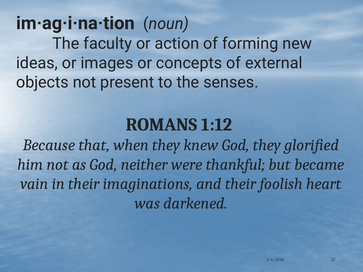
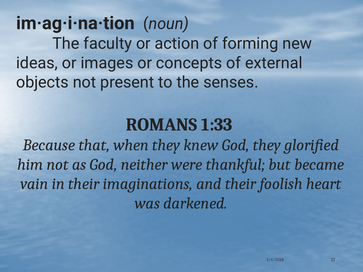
1:12: 1:12 -> 1:33
